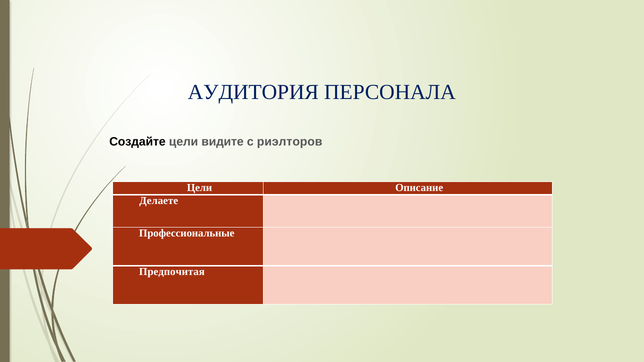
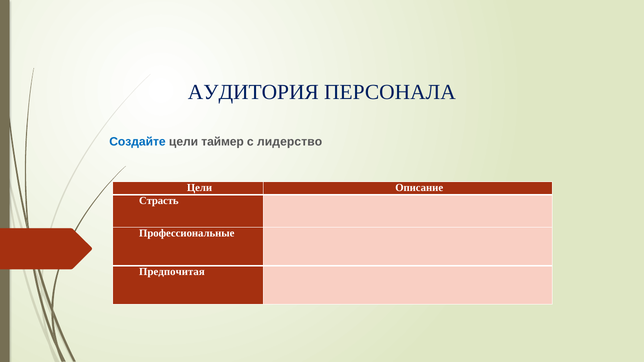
Создайте colour: black -> blue
видите: видите -> таймер
риэлторов: риэлторов -> лидерство
Делаете: Делаете -> Страсть
